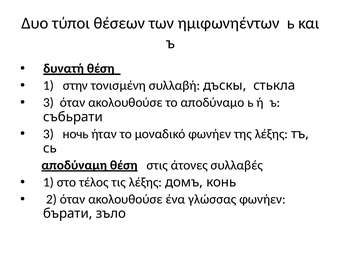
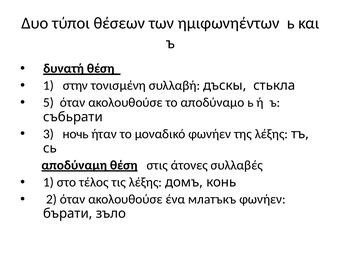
3 at (49, 102): 3 -> 5
γλώσσας: γλώσσας -> млатъкъ
